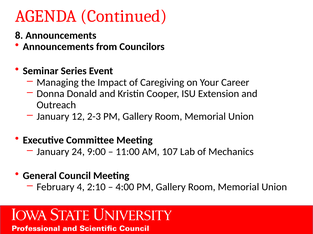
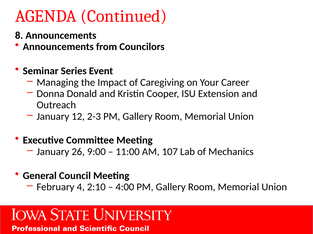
24: 24 -> 26
